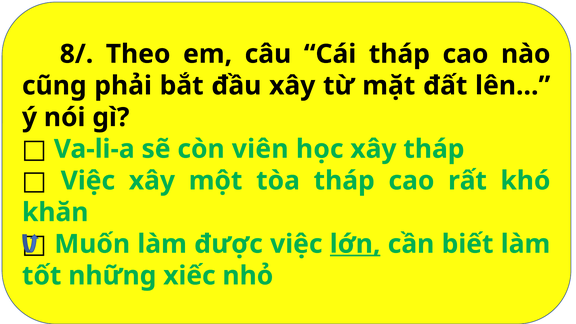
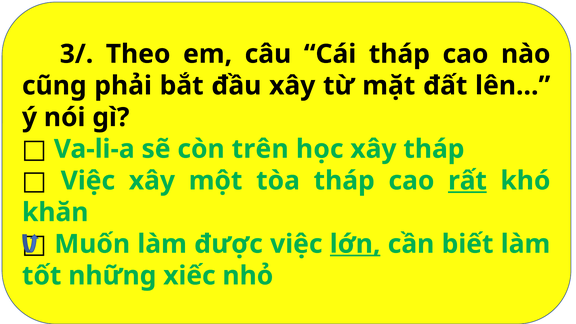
8/: 8/ -> 3/
viên: viên -> trên
rất underline: none -> present
